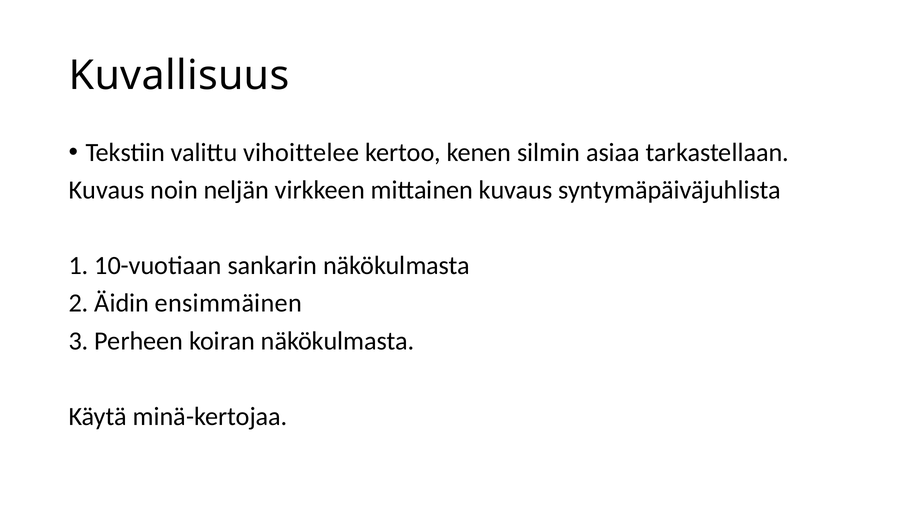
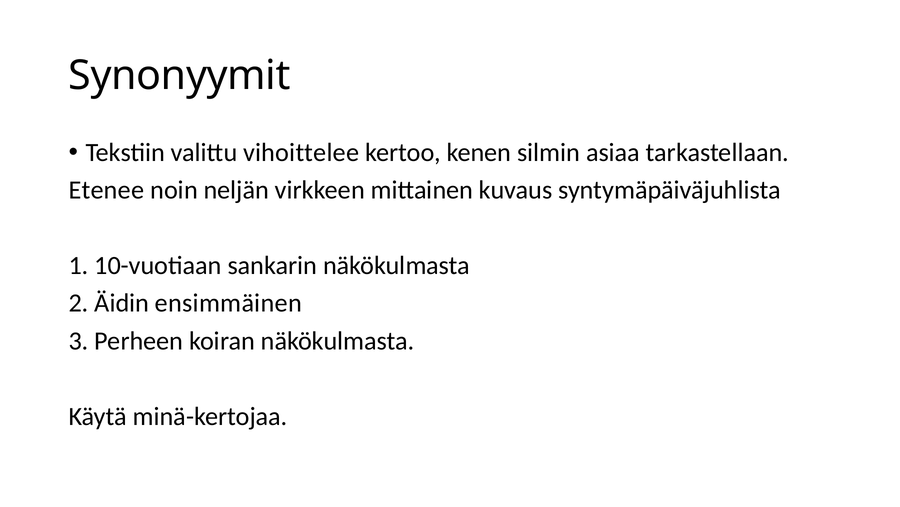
Kuvallisuus: Kuvallisuus -> Synonyymit
Kuvaus at (107, 190): Kuvaus -> Etenee
